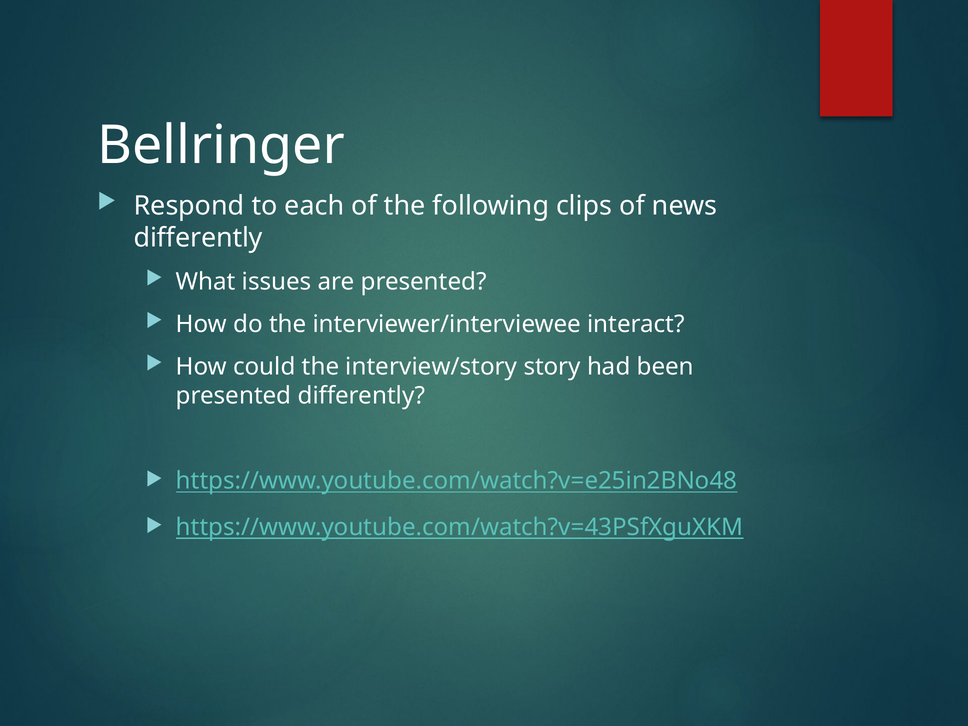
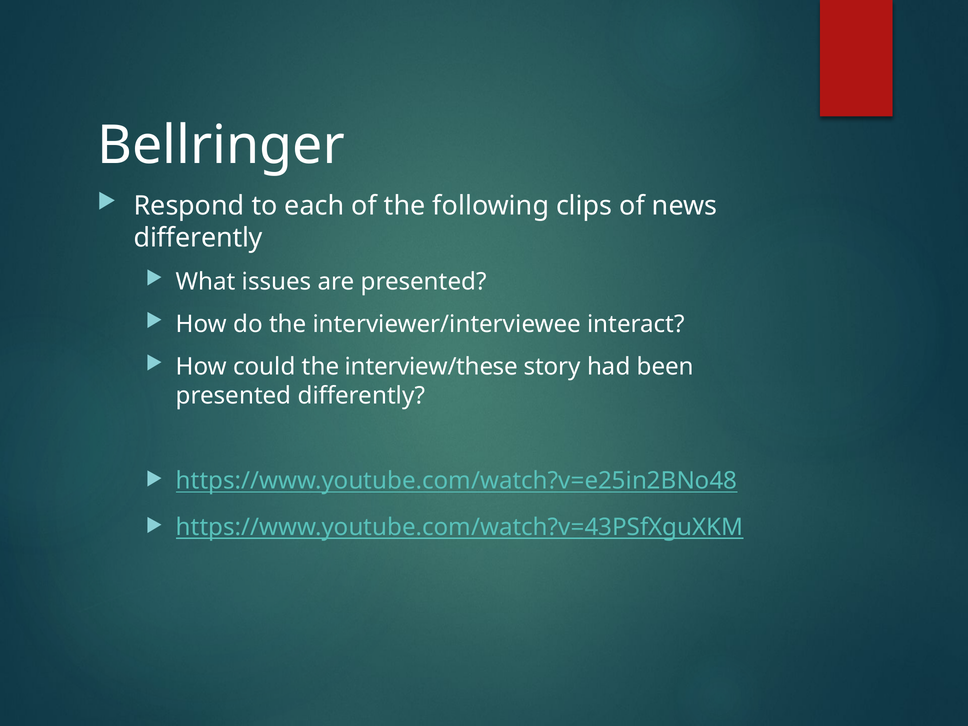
interview/story: interview/story -> interview/these
